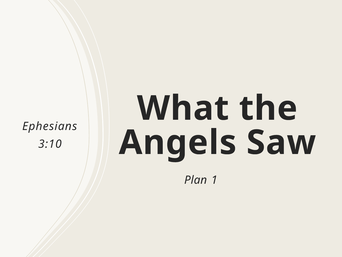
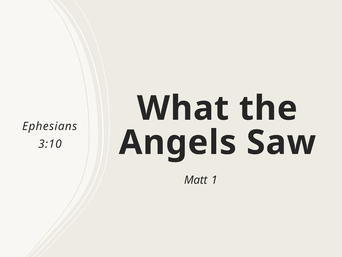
Plan: Plan -> Matt
